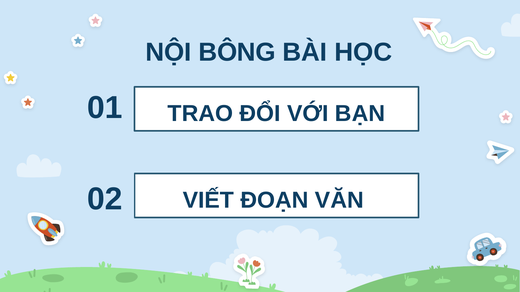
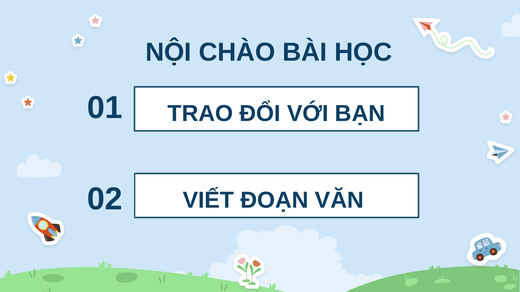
BÔNG: BÔNG -> CHÀO
